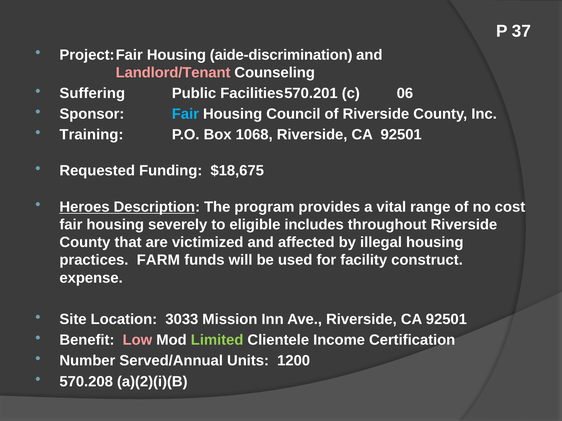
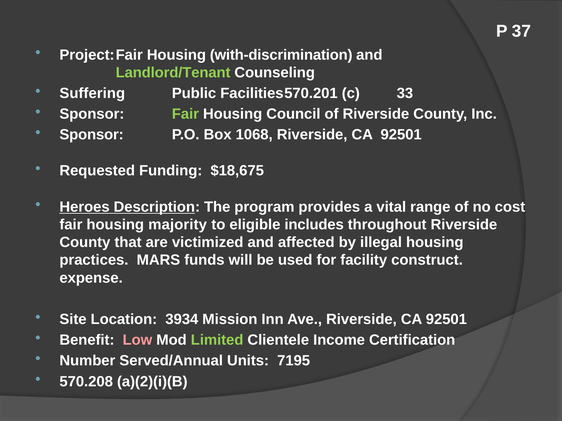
aide-discrimination: aide-discrimination -> with-discrimination
Landlord/Tenant colour: pink -> light green
06: 06 -> 33
Fair at (185, 114) colour: light blue -> light green
Training at (91, 135): Training -> Sponsor
severely: severely -> majority
FARM: FARM -> MARS
3033: 3033 -> 3934
1200: 1200 -> 7195
